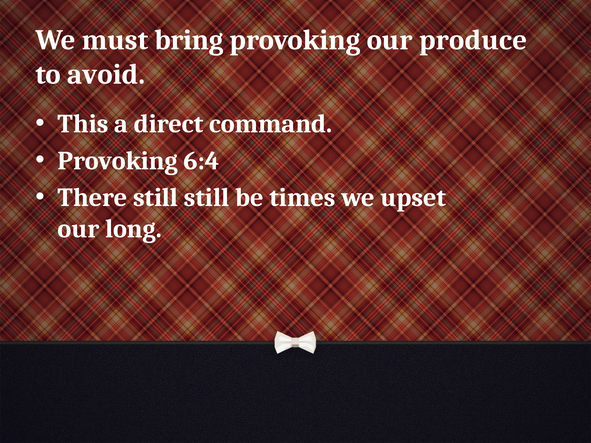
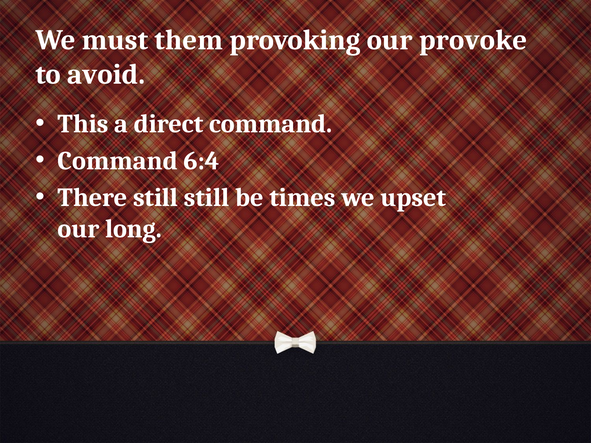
bring: bring -> them
produce: produce -> provoke
Provoking at (118, 161): Provoking -> Command
